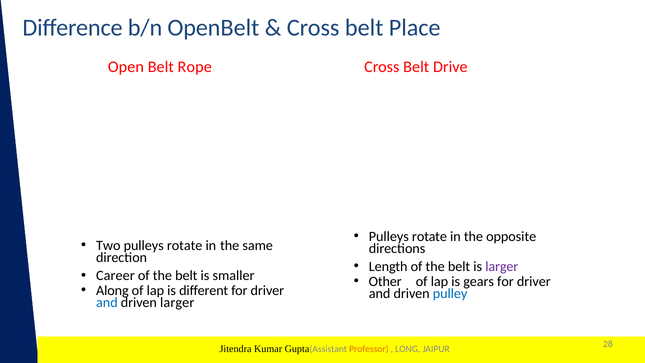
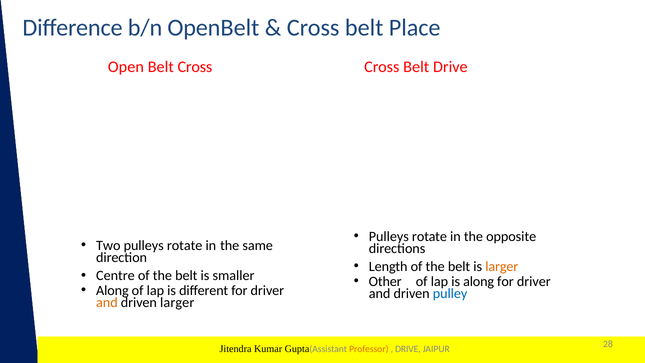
Belt Rope: Rope -> Cross
larger at (502, 266) colour: purple -> orange
Career: Career -> Centre
is gears: gears -> along
and at (107, 302) colour: blue -> orange
LONG at (408, 349): LONG -> DRIVE
